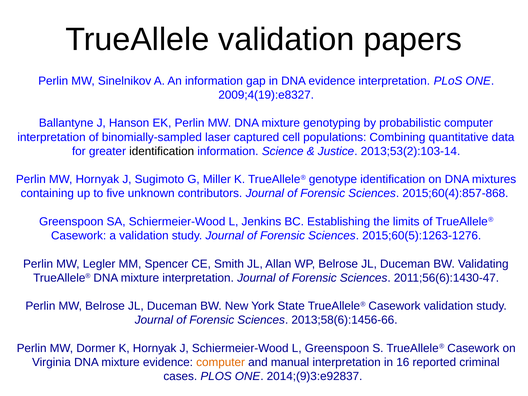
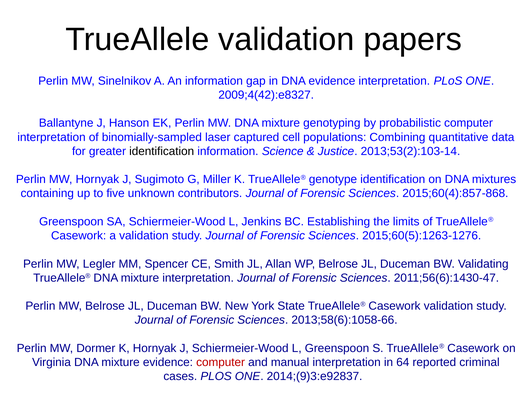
2009;4(19):e8327: 2009;4(19):e8327 -> 2009;4(42):e8327
2013;58(6):1456-66: 2013;58(6):1456-66 -> 2013;58(6):1058-66
computer at (221, 362) colour: orange -> red
16: 16 -> 64
